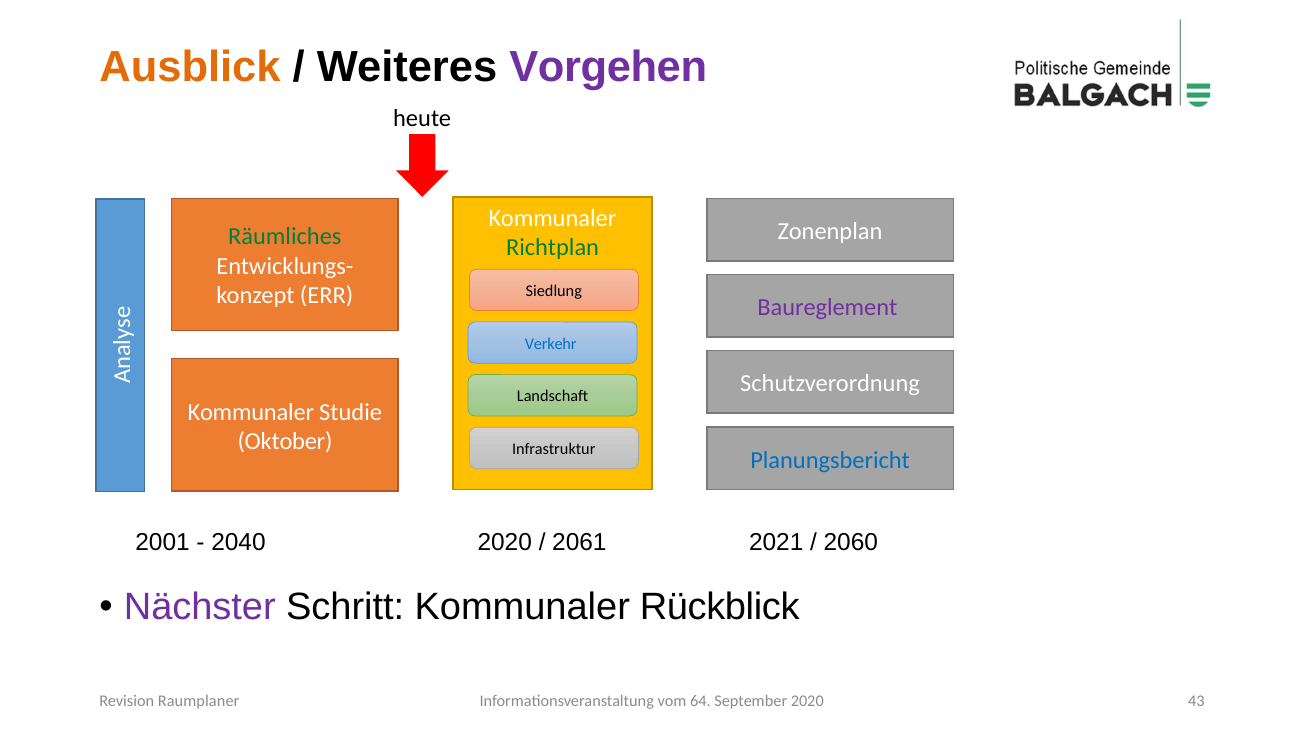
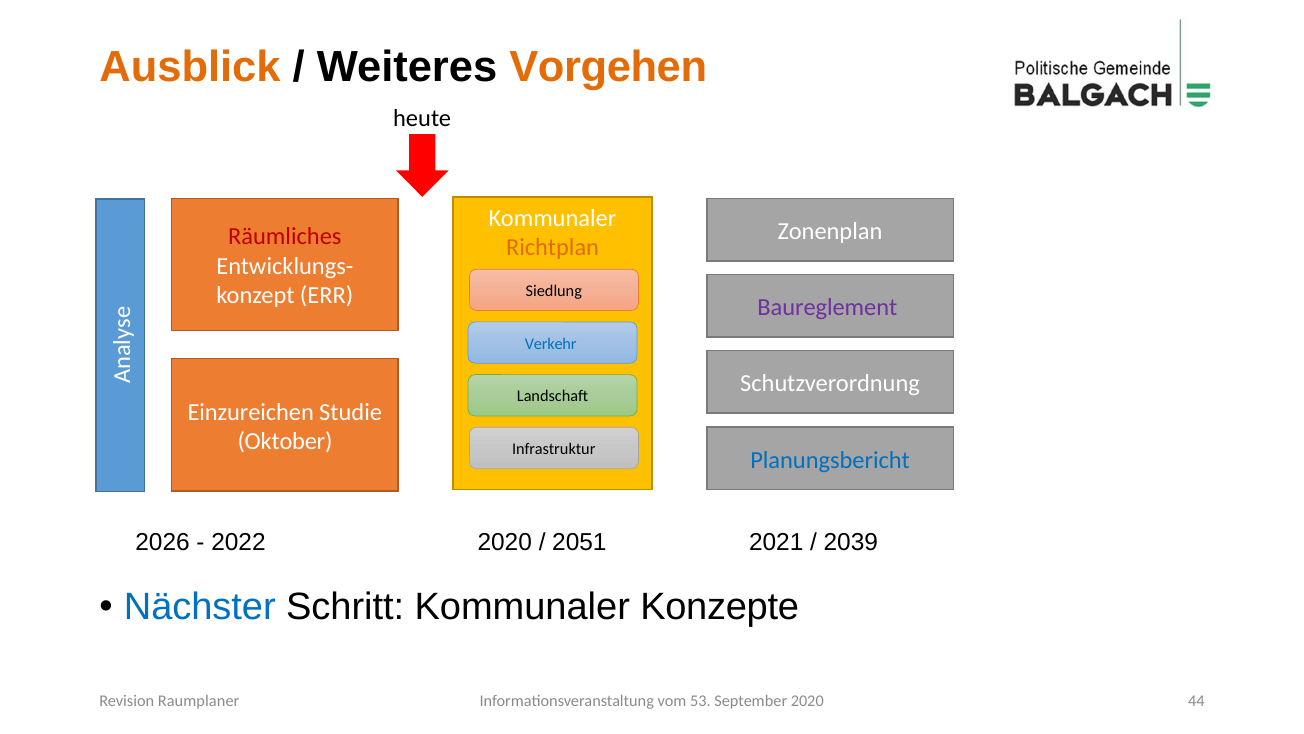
Vorgehen colour: purple -> orange
Räumliches colour: green -> red
Richtplan colour: green -> orange
Kommunaler at (251, 412): Kommunaler -> Einzureichen
2001: 2001 -> 2026
2040: 2040 -> 2022
2061: 2061 -> 2051
2060: 2060 -> 2039
Nächster colour: purple -> blue
Rückblick: Rückblick -> Konzepte
64: 64 -> 53
43: 43 -> 44
